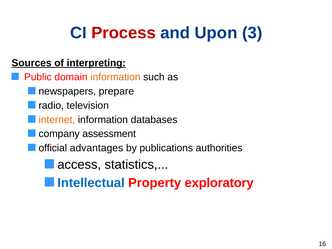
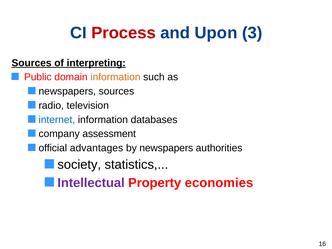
newspapers prepare: prepare -> sources
internet colour: orange -> blue
by publications: publications -> newspapers
access: access -> society
Intellectual colour: blue -> purple
exploratory: exploratory -> economies
